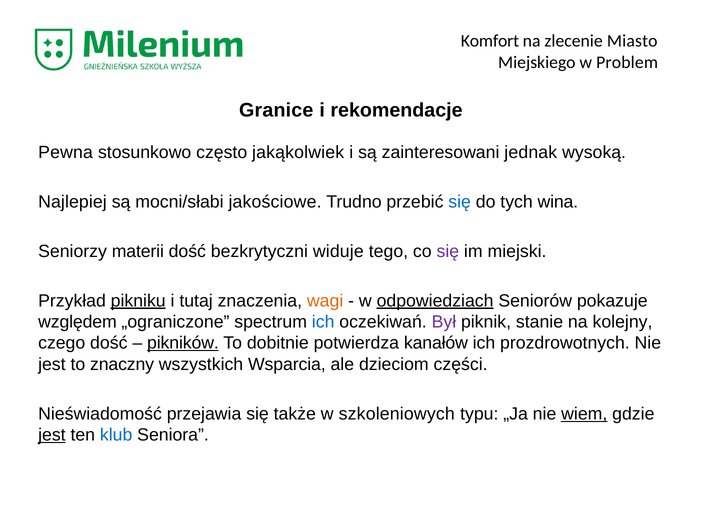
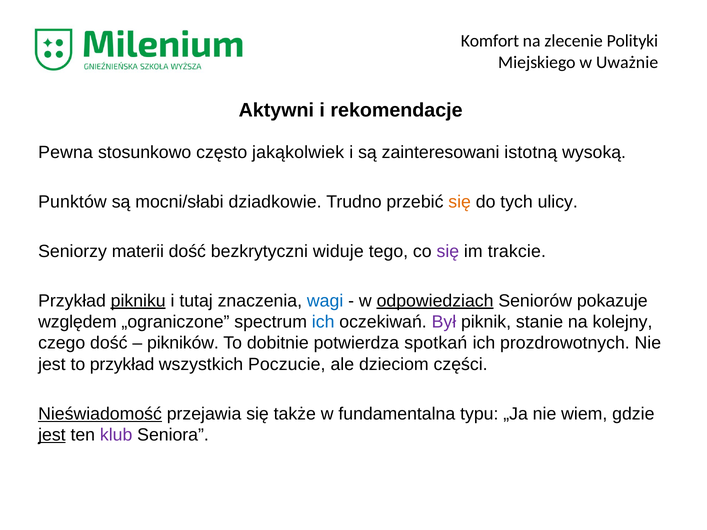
Miasto: Miasto -> Polityki
Problem: Problem -> Uważnie
Granice: Granice -> Aktywni
jednak: jednak -> istotną
Najlepiej: Najlepiej -> Punktów
jakościowe: jakościowe -> dziadkowie
się at (460, 202) colour: blue -> orange
wina: wina -> ulicy
miejski: miejski -> trakcie
wagi colour: orange -> blue
pikników underline: present -> none
kanałów: kanałów -> spotkań
to znaczny: znaczny -> przykład
Wsparcia: Wsparcia -> Poczucie
Nieświadomość underline: none -> present
szkoleniowych: szkoleniowych -> fundamentalna
wiem underline: present -> none
klub colour: blue -> purple
